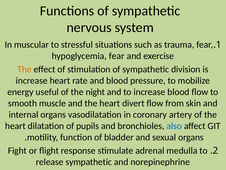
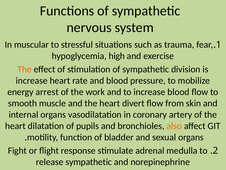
hypoglycemia fear: fear -> high
useful: useful -> arrest
night: night -> work
also colour: blue -> orange
